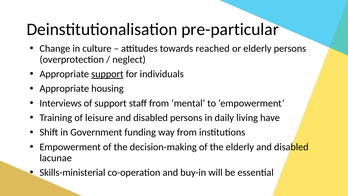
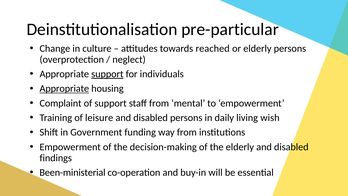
Appropriate at (64, 88) underline: none -> present
Interviews: Interviews -> Complaint
have: have -> wish
lacunae: lacunae -> findings
Skills-ministerial: Skills-ministerial -> Been-ministerial
